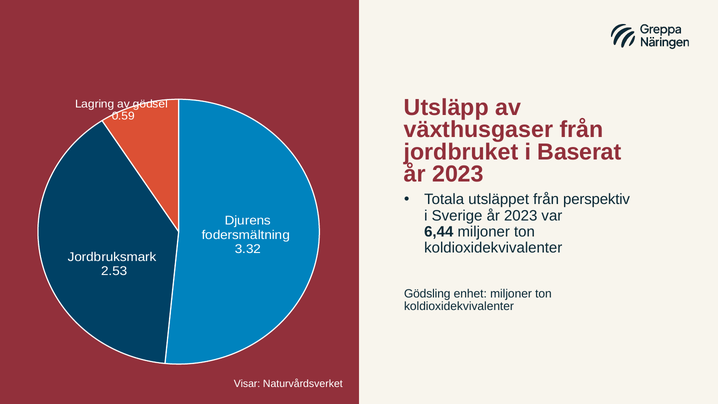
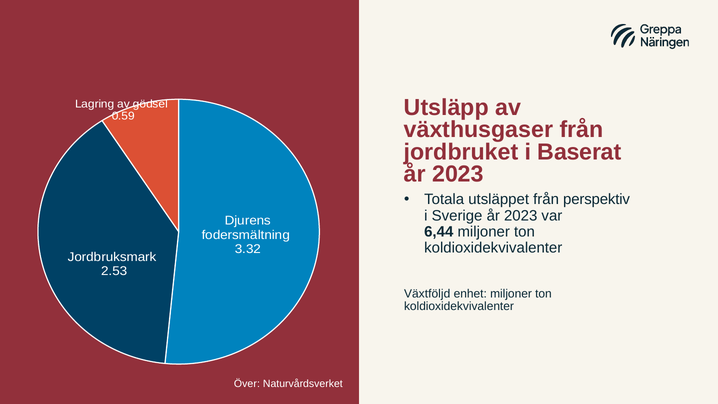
Gödsling: Gödsling -> Växtföljd
Visar: Visar -> Över
